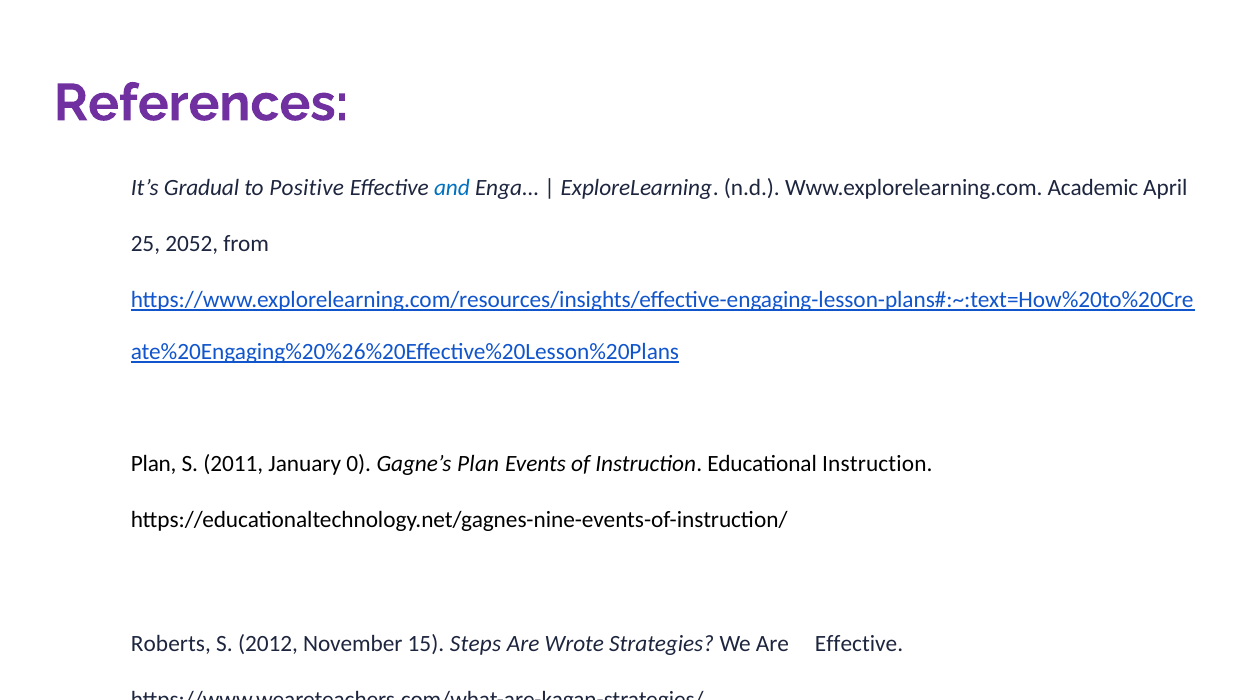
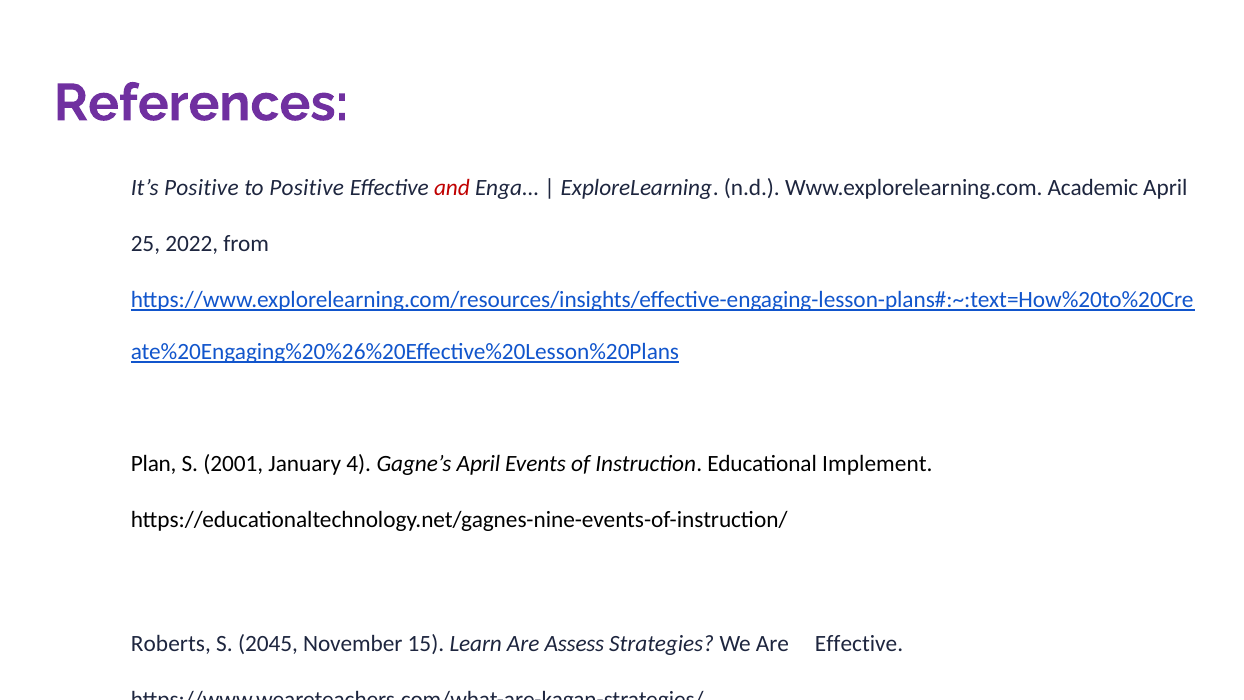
It’s Gradual: Gradual -> Positive
and colour: blue -> red
2052: 2052 -> 2022
2011: 2011 -> 2001
0: 0 -> 4
Gagne’s Plan: Plan -> April
Educational Instruction: Instruction -> Implement
2012: 2012 -> 2045
Steps: Steps -> Learn
Wrote: Wrote -> Assess
